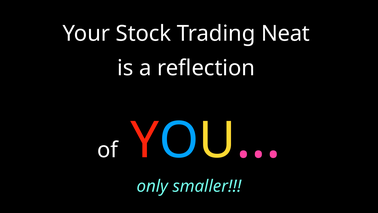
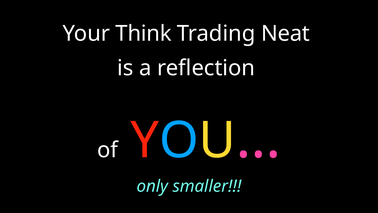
Stock: Stock -> Think
